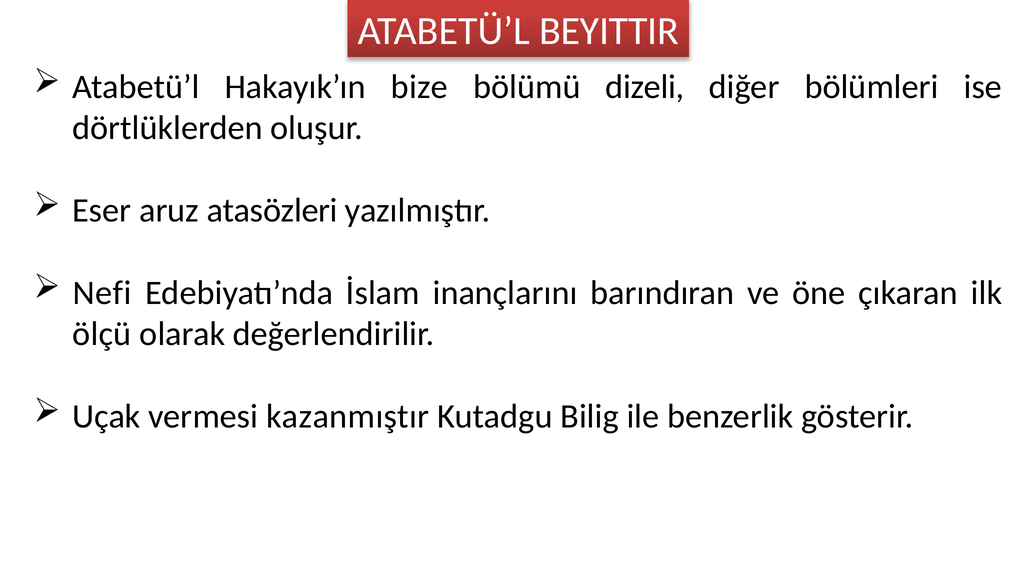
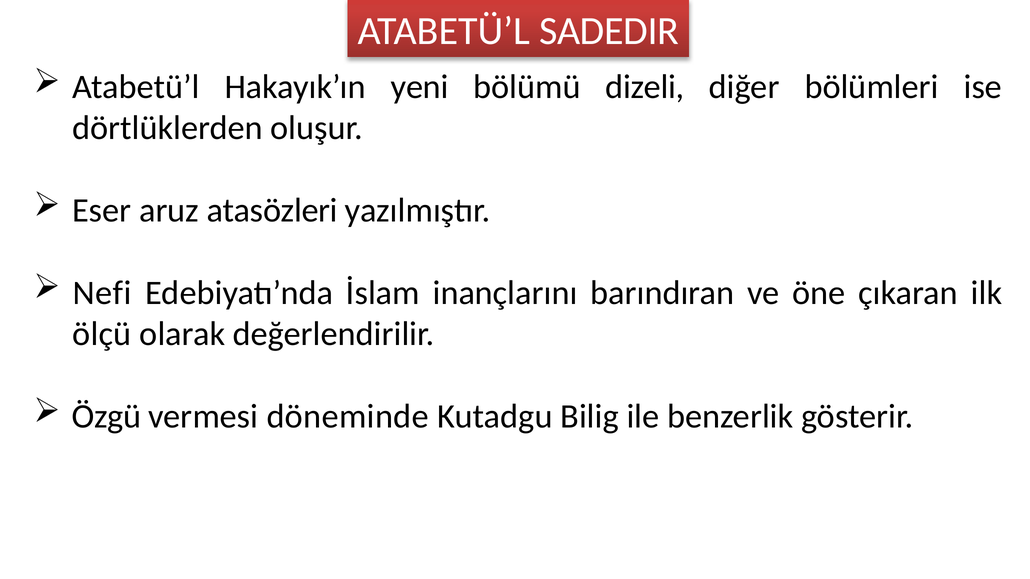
BEYITTIR: BEYITTIR -> SADEDIR
bize: bize -> yeni
Uçak: Uçak -> Özgü
kazanmıştır: kazanmıştır -> döneminde
